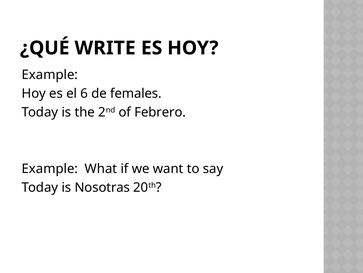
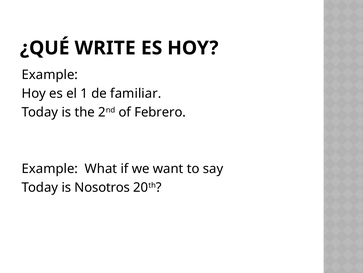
6: 6 -> 1
females: females -> familiar
Nosotras: Nosotras -> Nosotros
